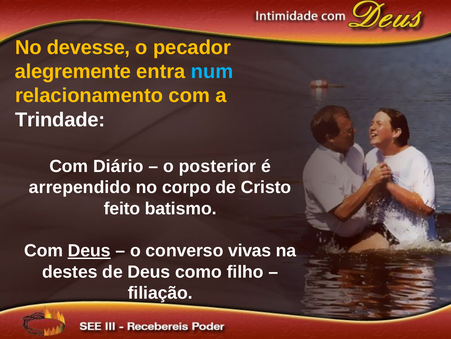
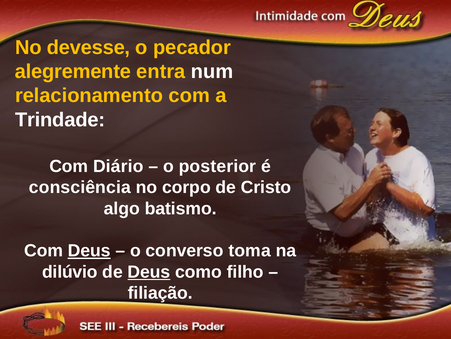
num colour: light blue -> white
arrependido: arrependido -> consciência
feito: feito -> algo
vivas: vivas -> toma
destes: destes -> dilúvio
Deus at (149, 271) underline: none -> present
